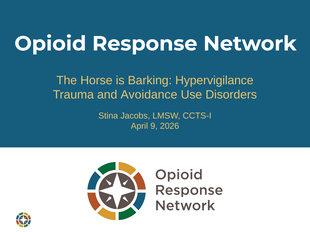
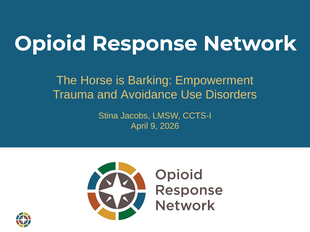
Hypervigilance: Hypervigilance -> Empowerment
